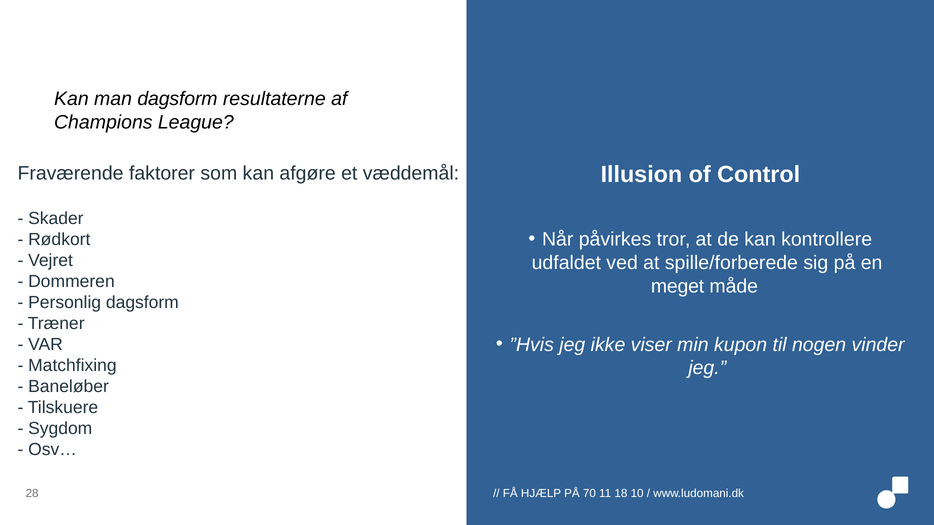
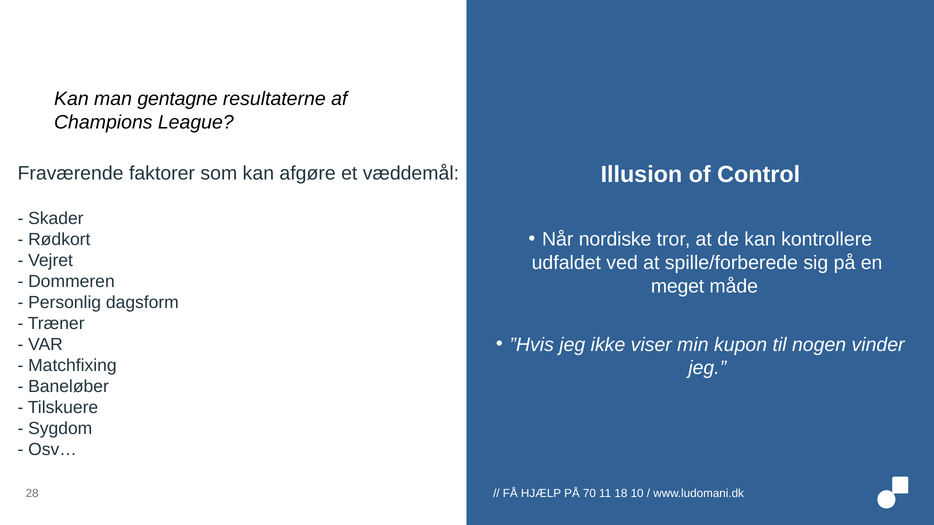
man dagsform: dagsform -> gentagne
påvirkes: påvirkes -> nordiske
